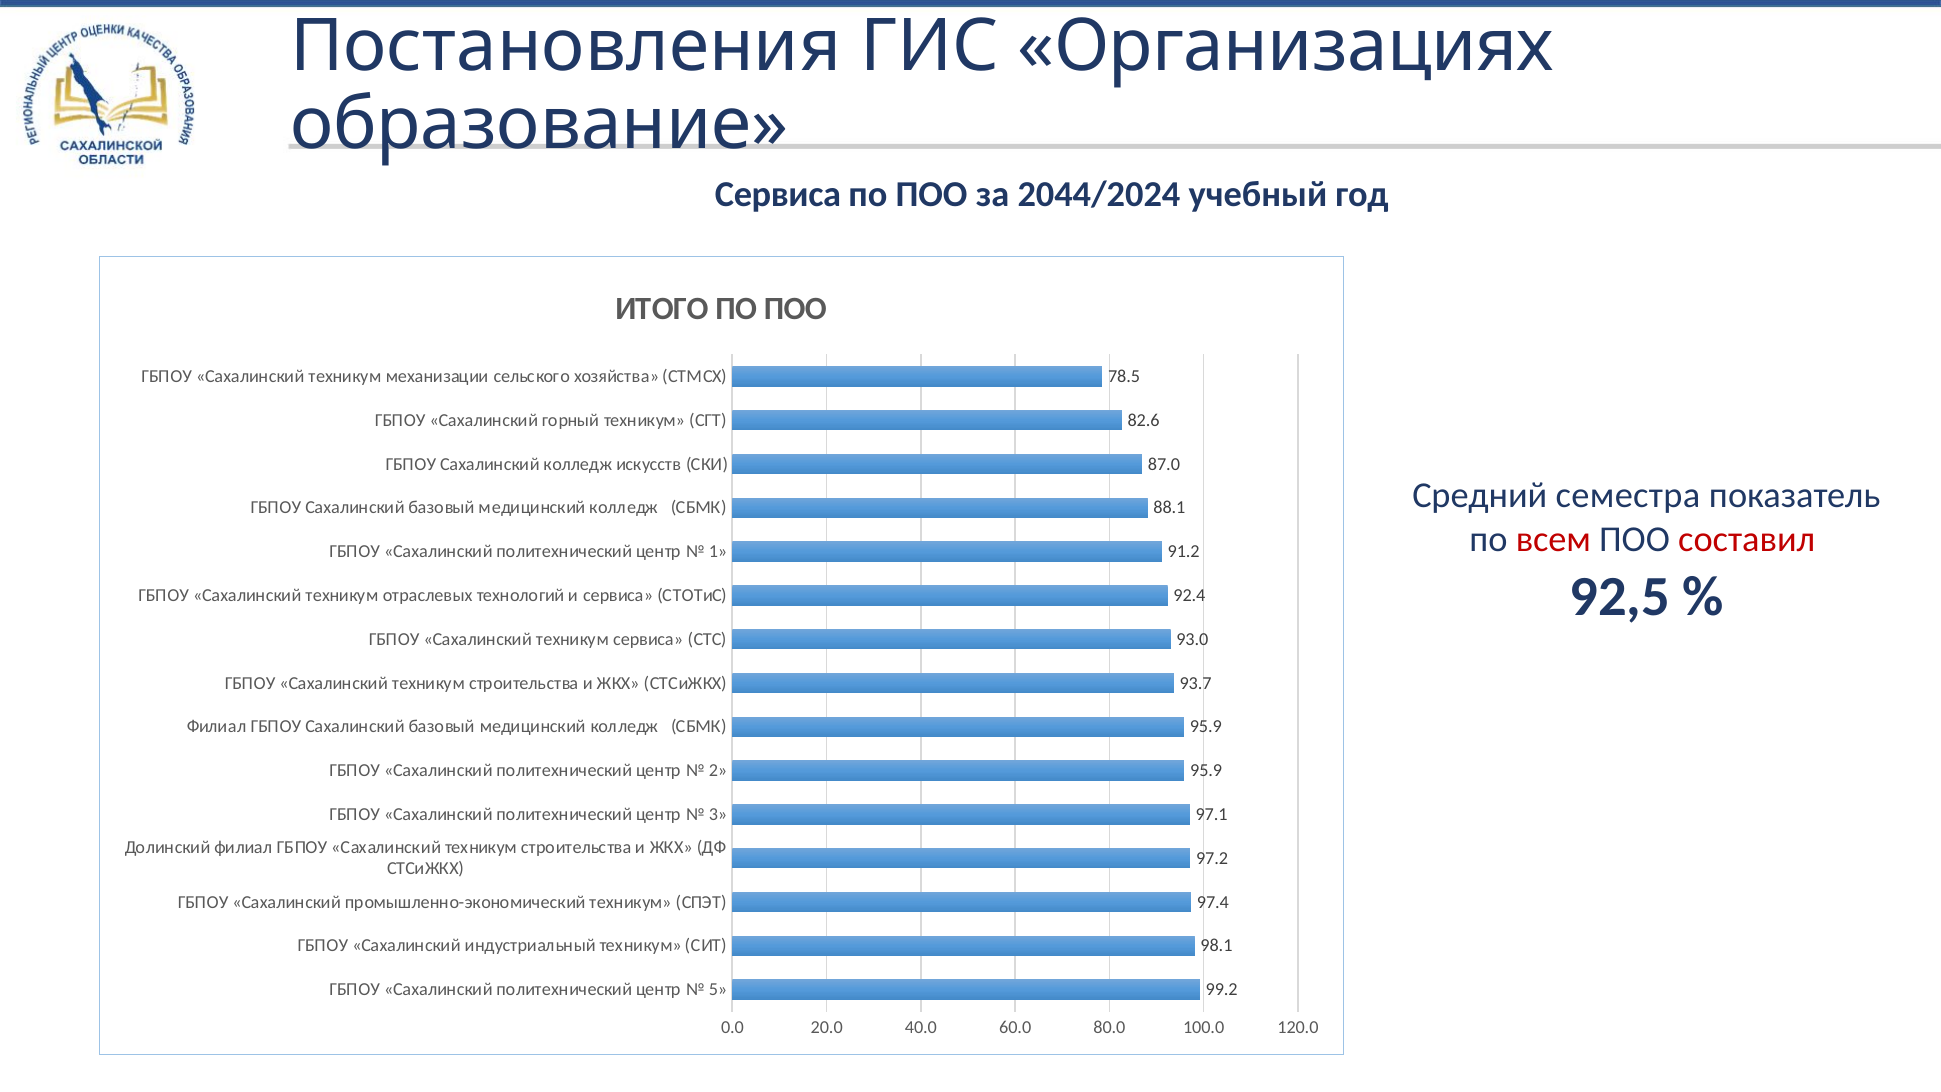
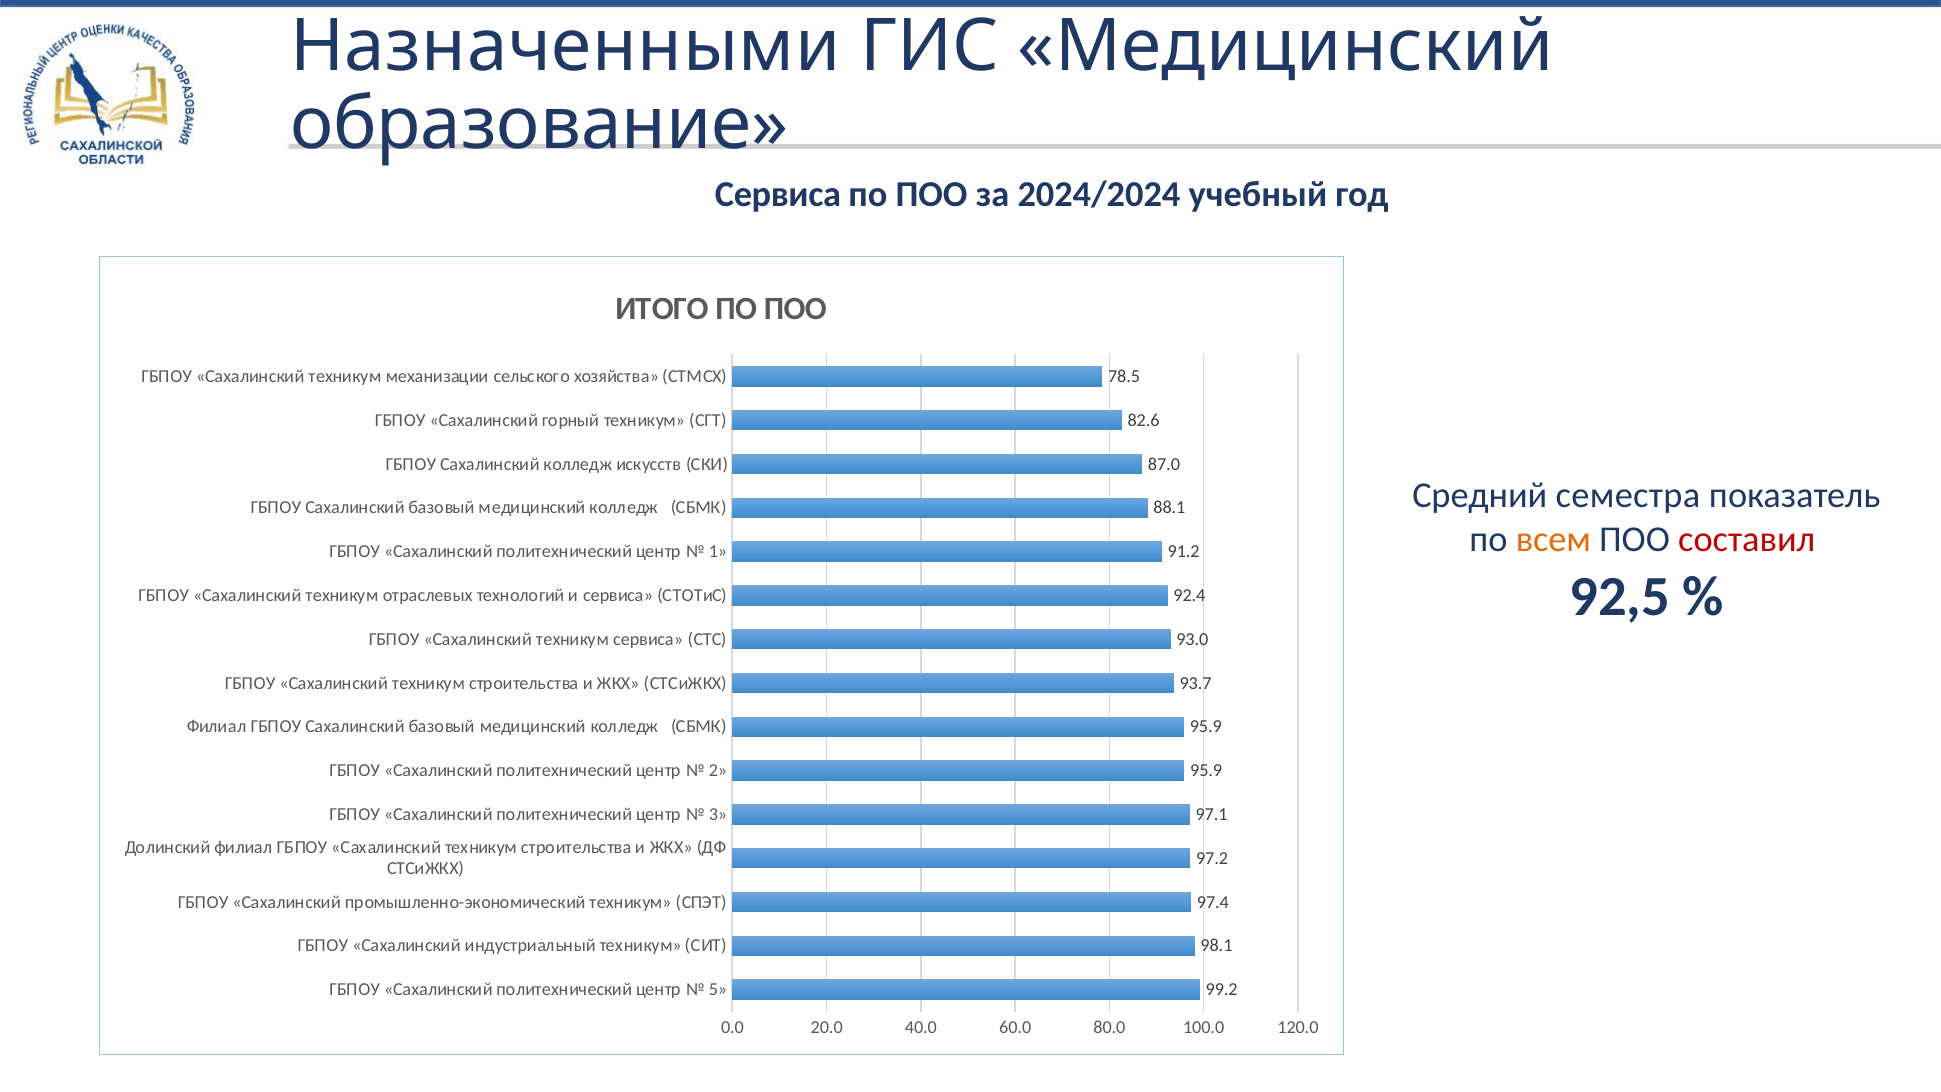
Постановления: Постановления -> Назначенными
ГИС Организациях: Организациях -> Медицинский
2044/2024: 2044/2024 -> 2024/2024
всем colour: red -> orange
